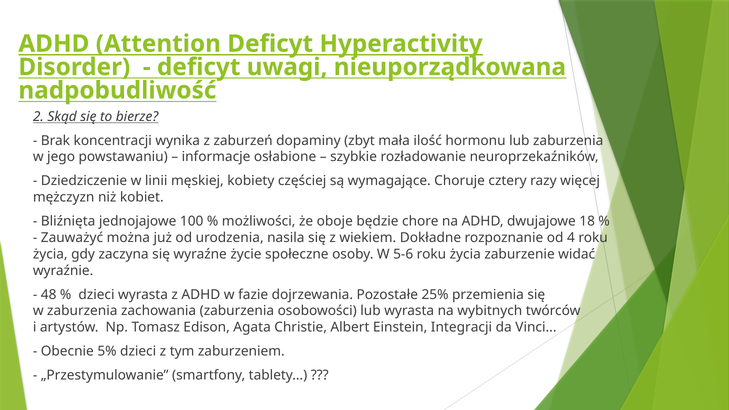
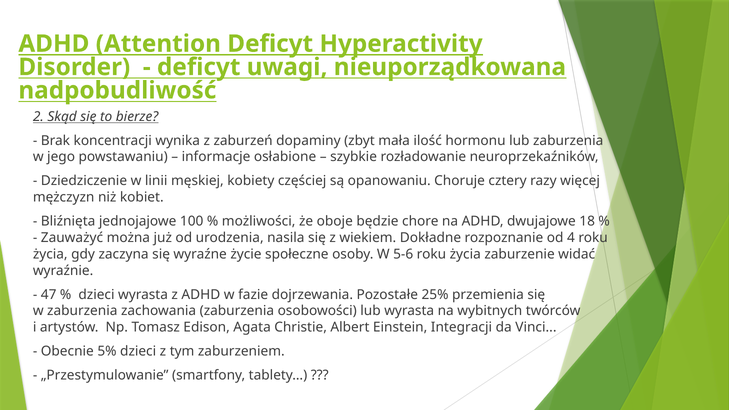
wymagające: wymagające -> opanowaniu
48: 48 -> 47
